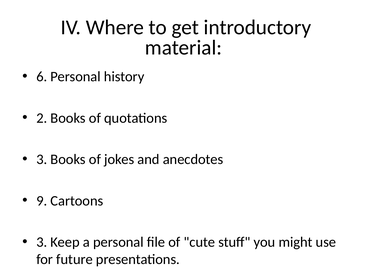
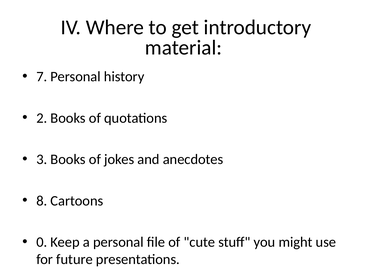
6: 6 -> 7
9: 9 -> 8
3 at (42, 242): 3 -> 0
